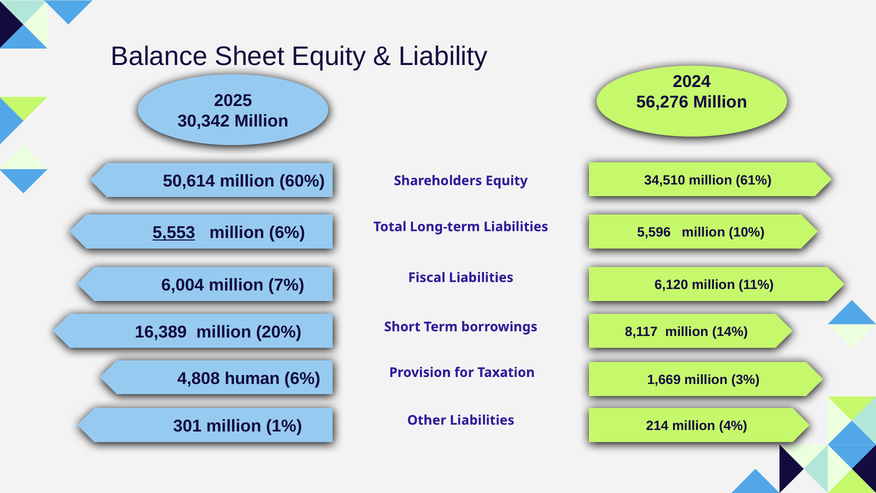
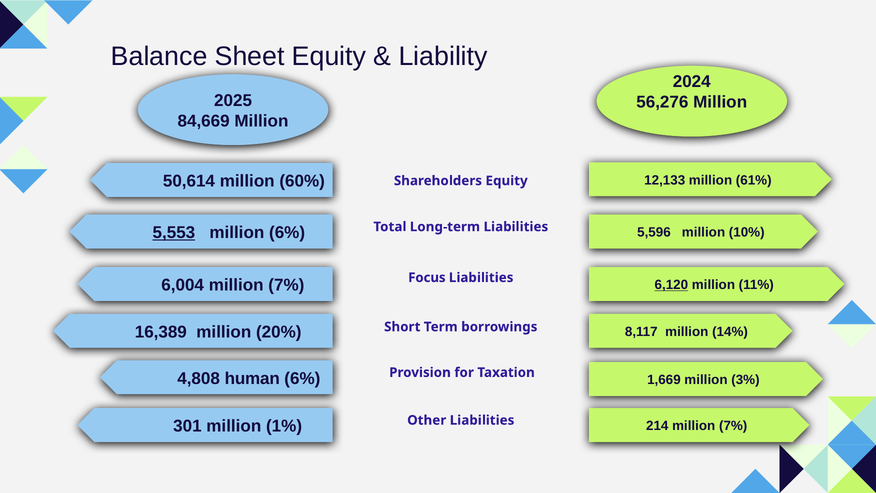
30,342: 30,342 -> 84,669
34,510: 34,510 -> 12,133
Fiscal: Fiscal -> Focus
6,120 underline: none -> present
214 million 4%: 4% -> 7%
